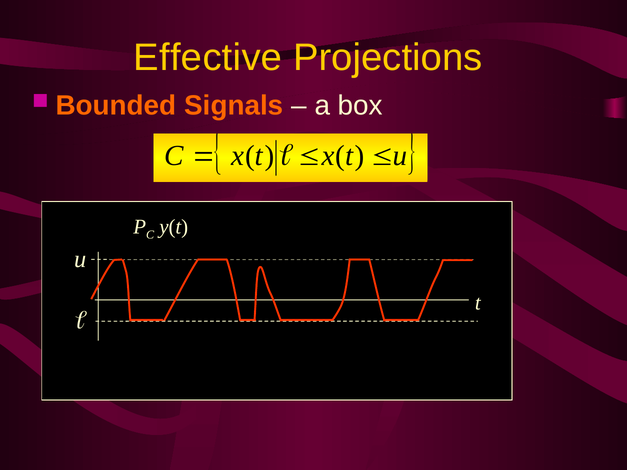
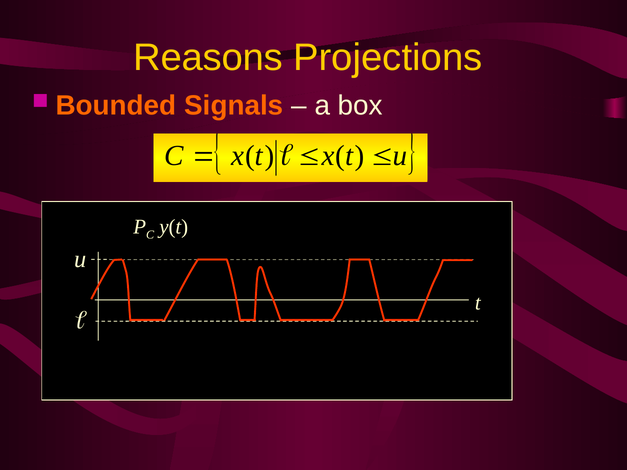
Effective: Effective -> Reasons
